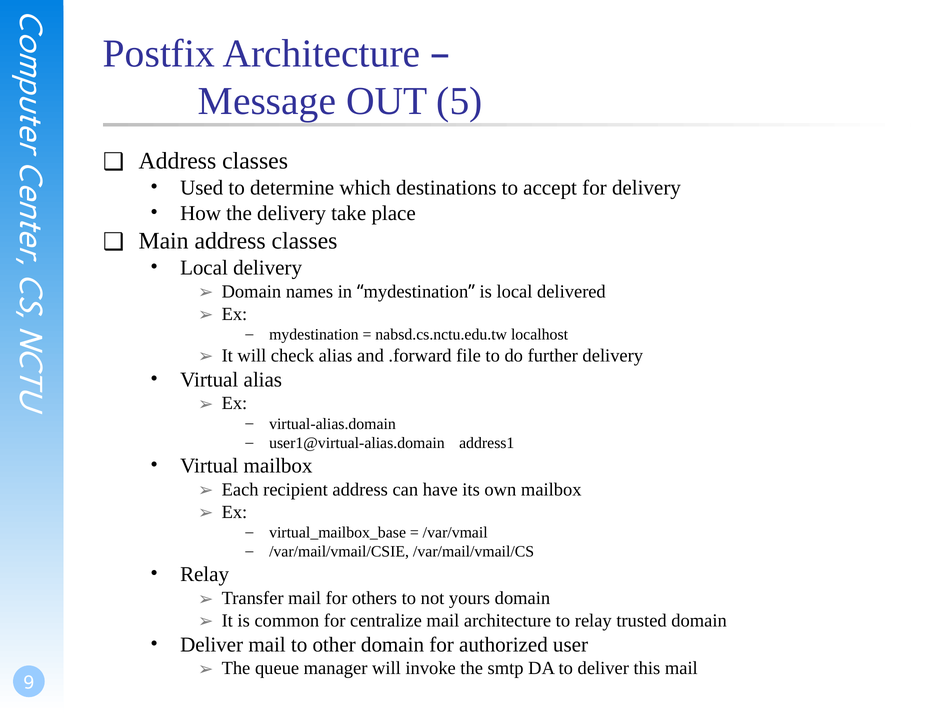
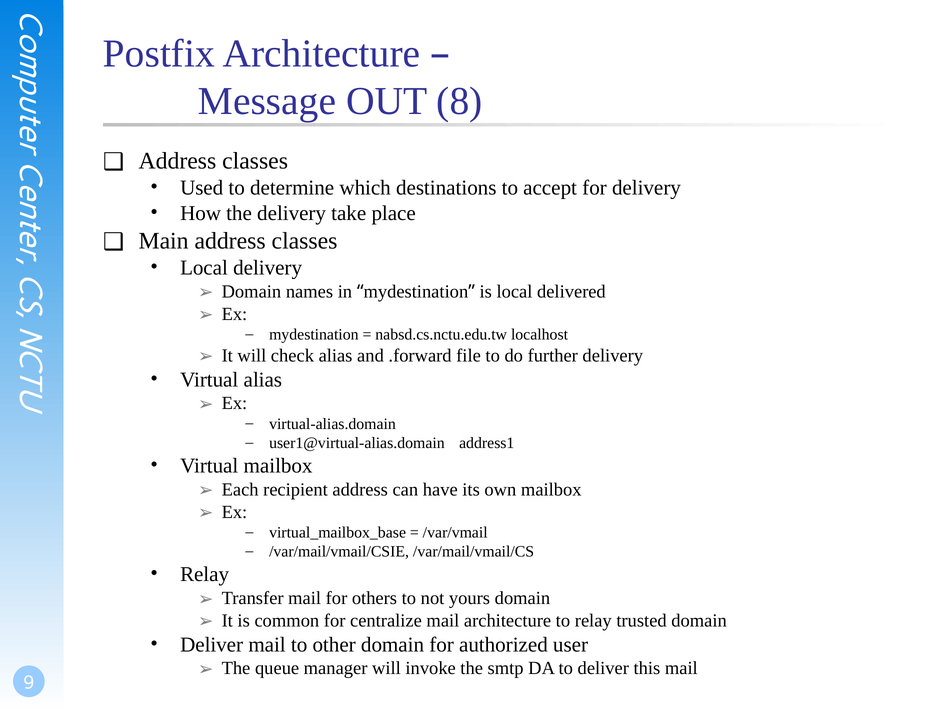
5: 5 -> 8
